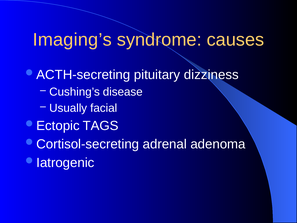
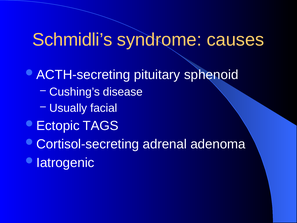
Imaging’s: Imaging’s -> Schmidli’s
dizziness: dizziness -> sphenoid
